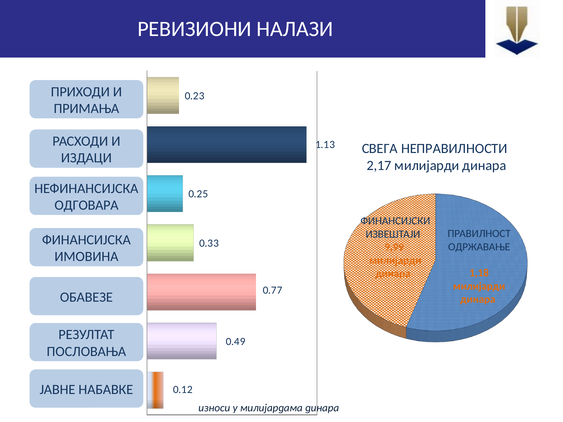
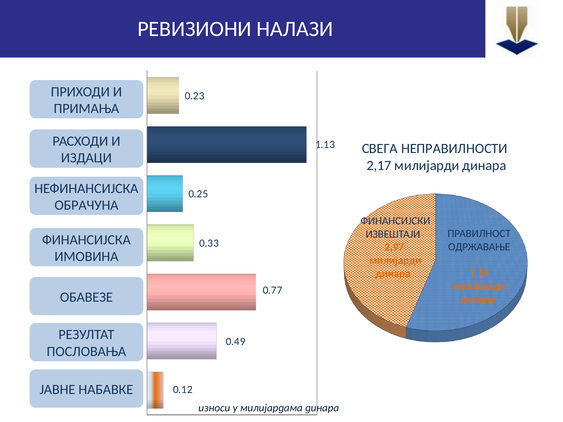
ОДГОВАРА: ОДГОВАРА -> ОБРАЧУНА
9,99: 9,99 -> 2,97
